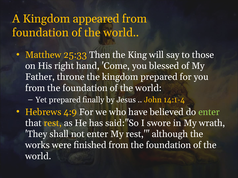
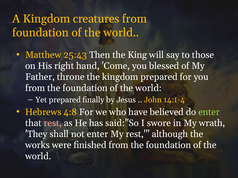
appeared: appeared -> creatures
25:33: 25:33 -> 25:43
4:9: 4:9 -> 4:8
rest at (53, 123) colour: yellow -> pink
